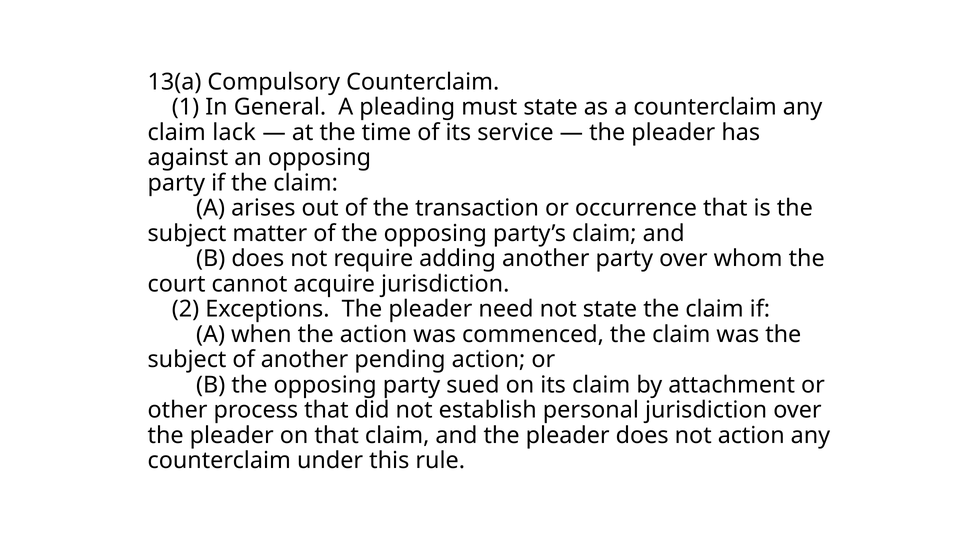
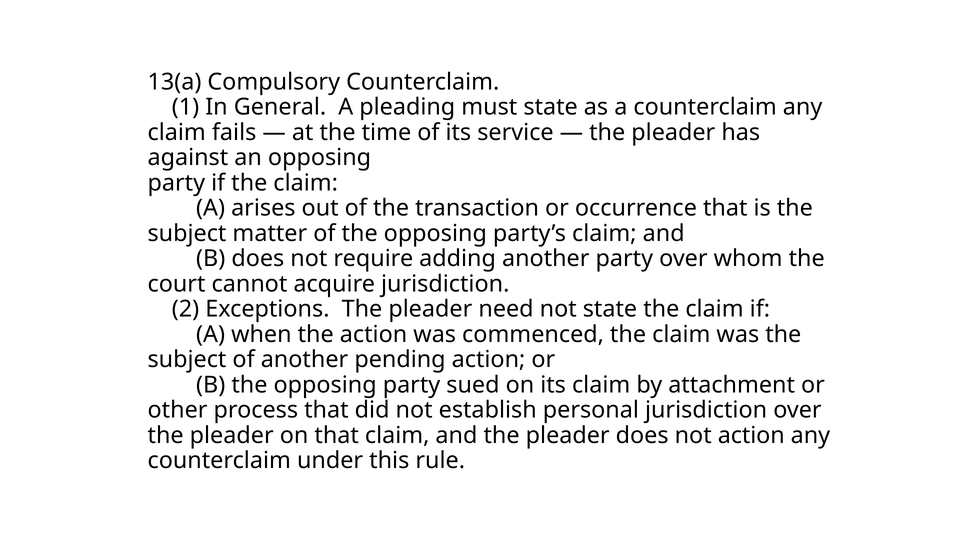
lack: lack -> fails
